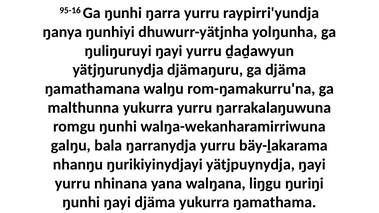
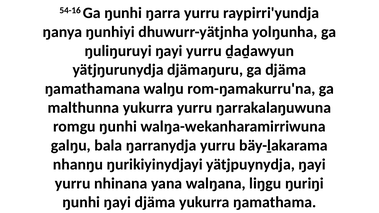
95-16: 95-16 -> 54-16
